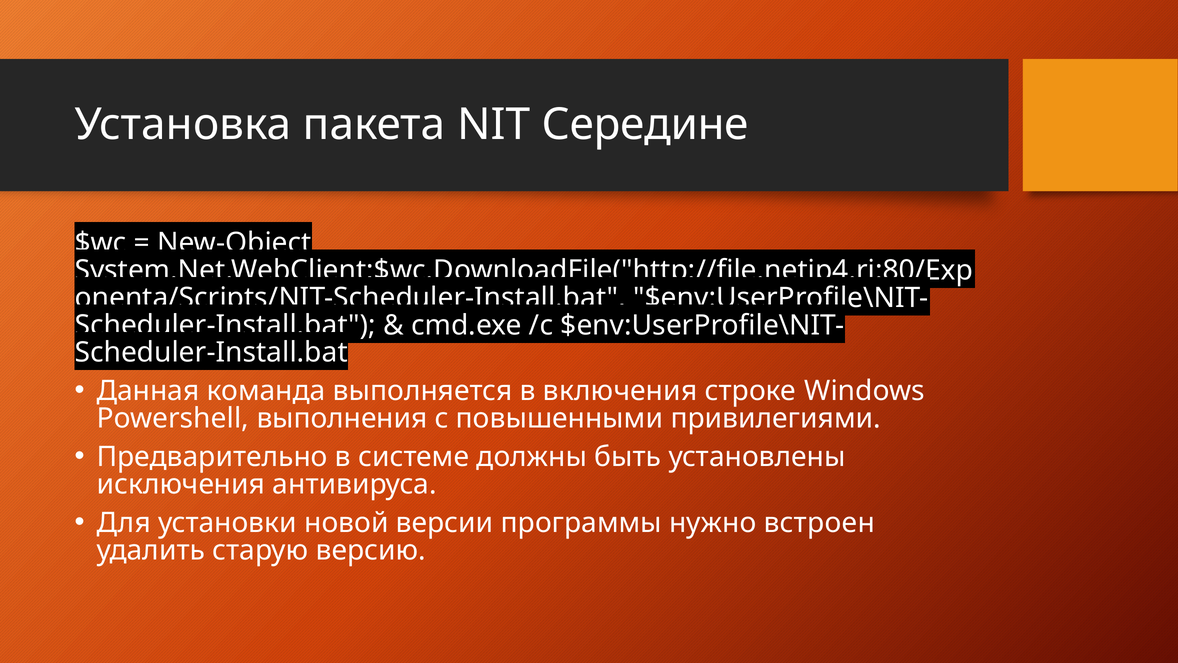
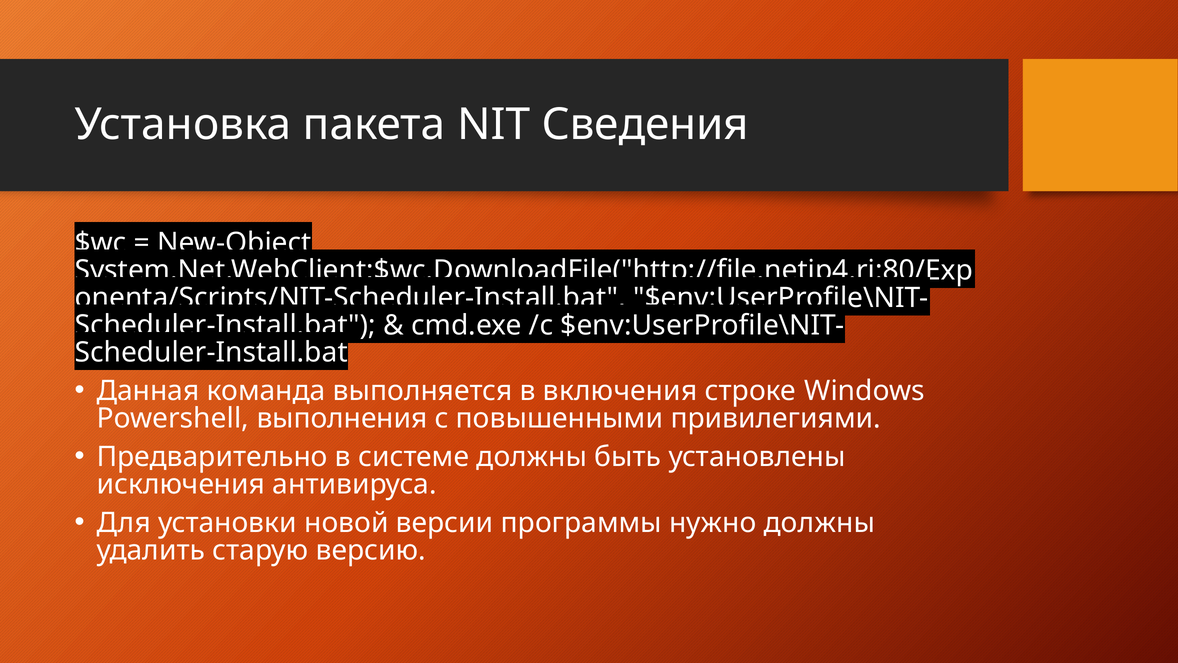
Середине: Середине -> Сведения
нужно встроен: встроен -> должны
